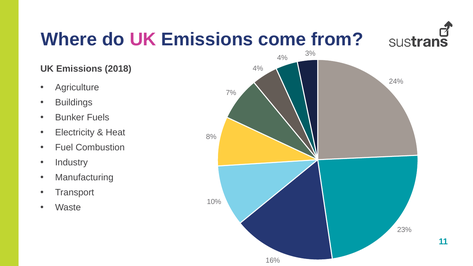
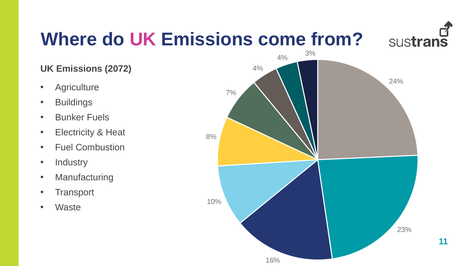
2018: 2018 -> 2072
